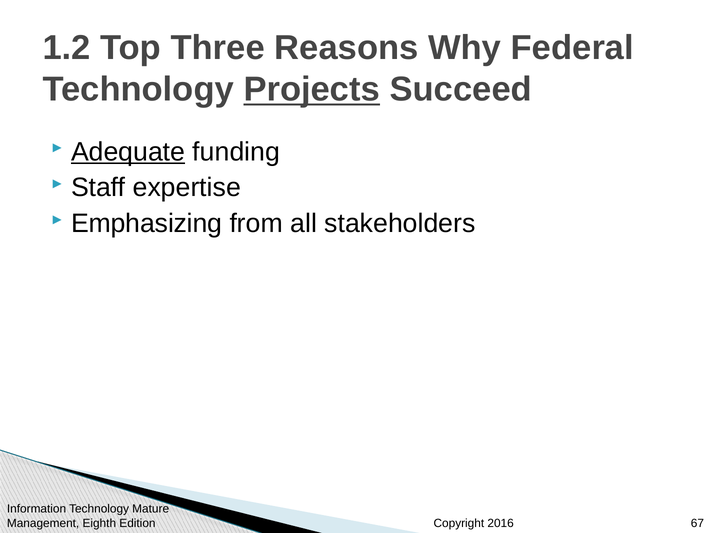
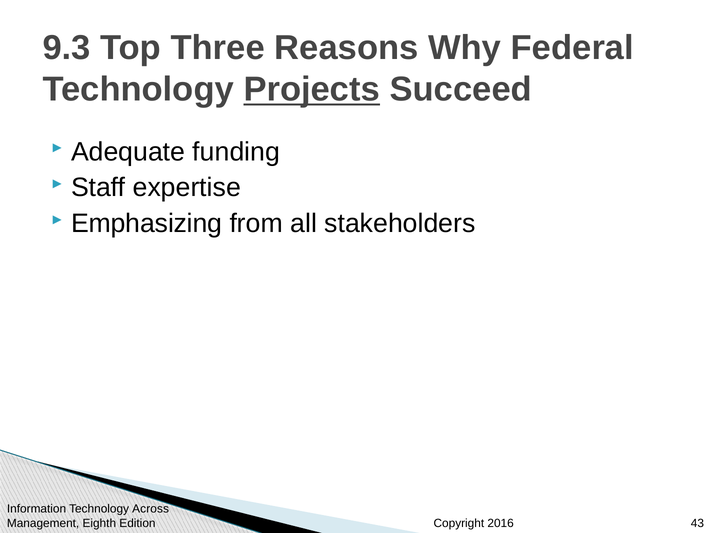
1.2: 1.2 -> 9.3
Adequate underline: present -> none
Mature: Mature -> Across
67: 67 -> 43
